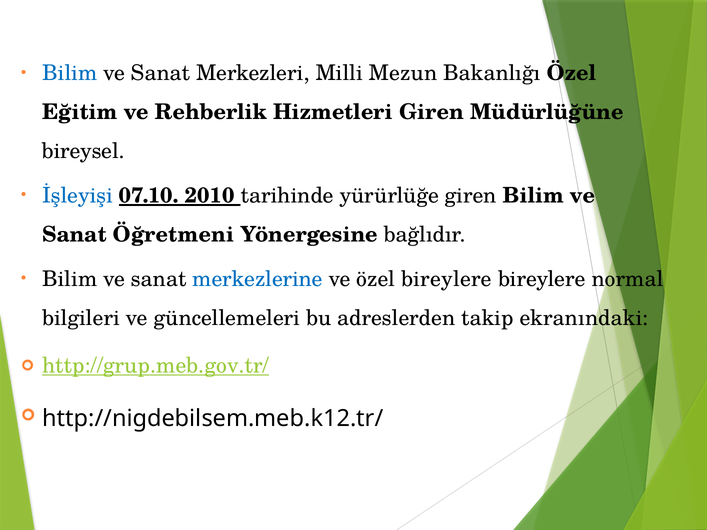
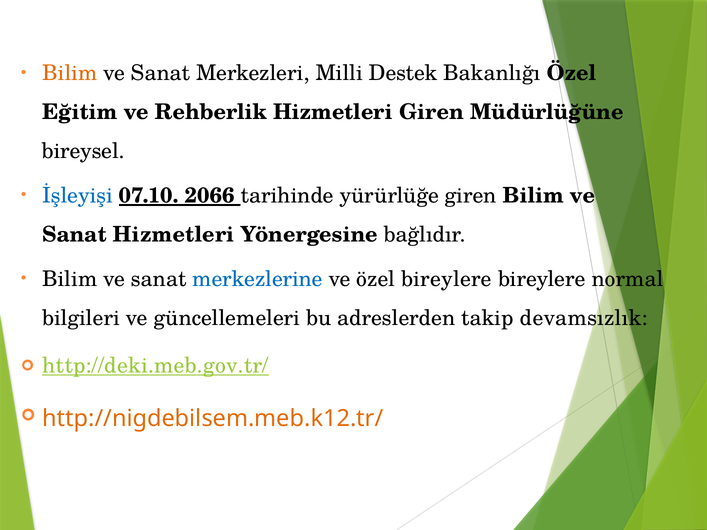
Bilim at (70, 73) colour: blue -> orange
Mezun: Mezun -> Destek
2010: 2010 -> 2066
Sanat Öğretmeni: Öğretmeni -> Hizmetleri
ekranındaki: ekranındaki -> devamsızlık
http://grup.meb.gov.tr/: http://grup.meb.gov.tr/ -> http://deki.meb.gov.tr/
http://nigdebilsem.meb.k12.tr/ colour: black -> orange
